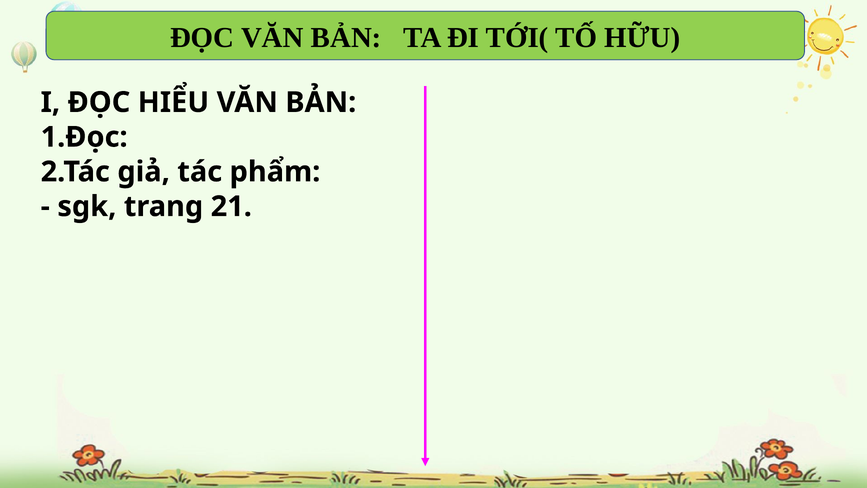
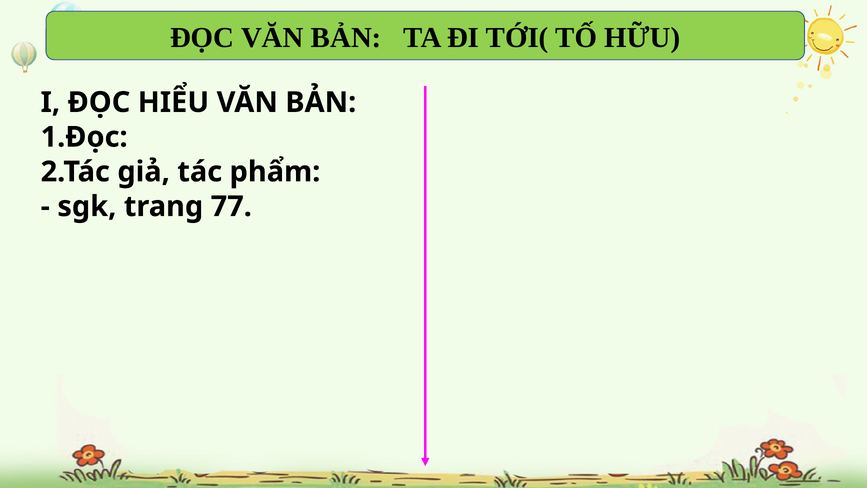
21: 21 -> 77
